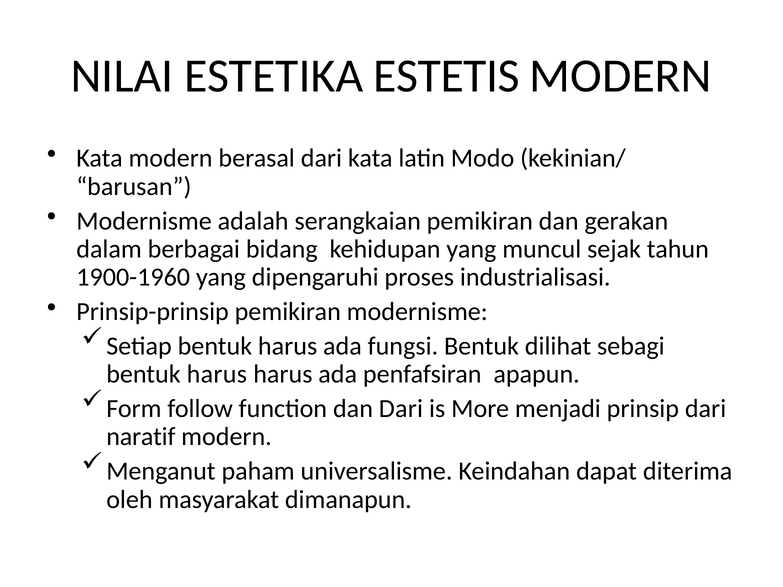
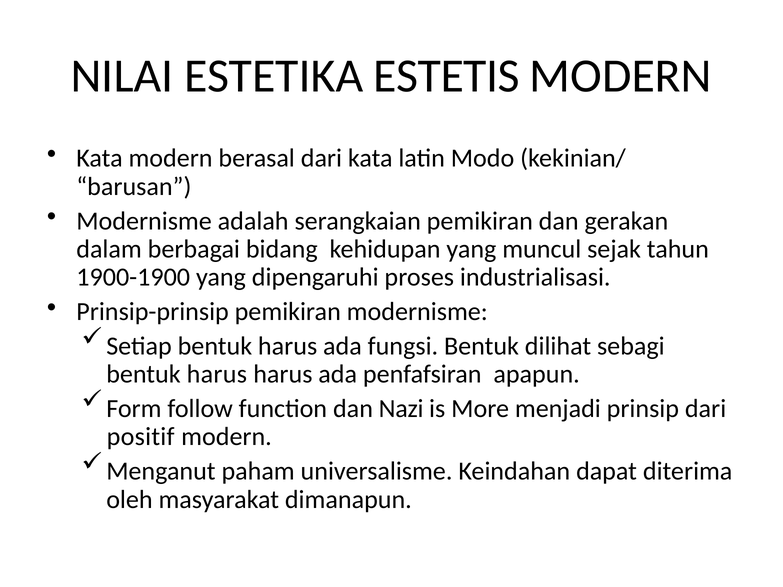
1900-1960: 1900-1960 -> 1900-1900
dan Dari: Dari -> Nazi
naratif: naratif -> positif
